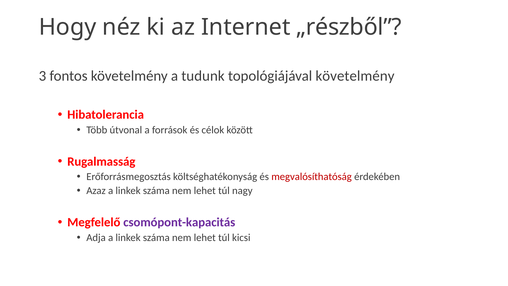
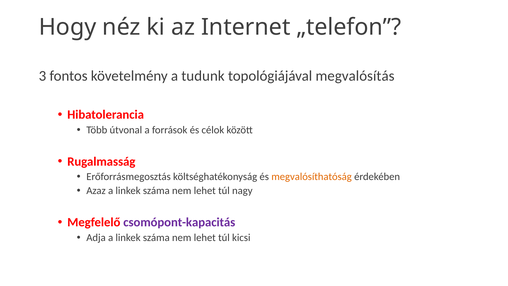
„részből: „részből -> „telefon
topológiájával követelmény: követelmény -> megvalósítás
megvalósíthatóság colour: red -> orange
